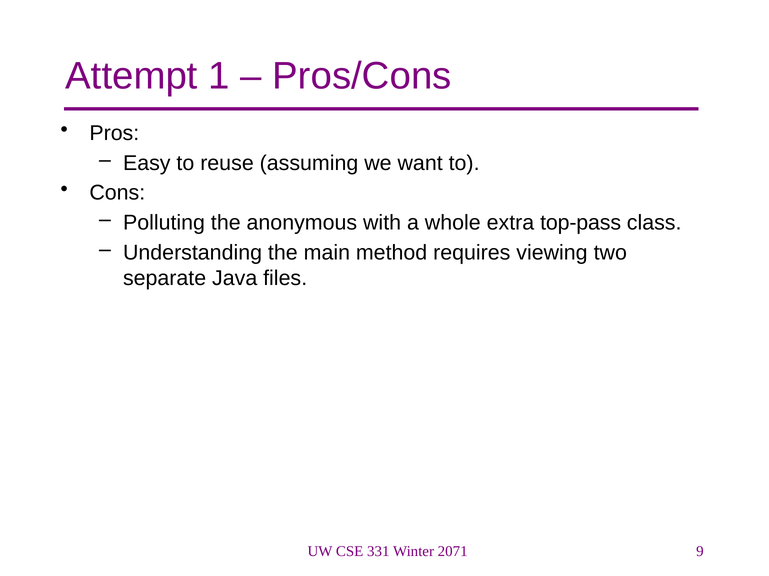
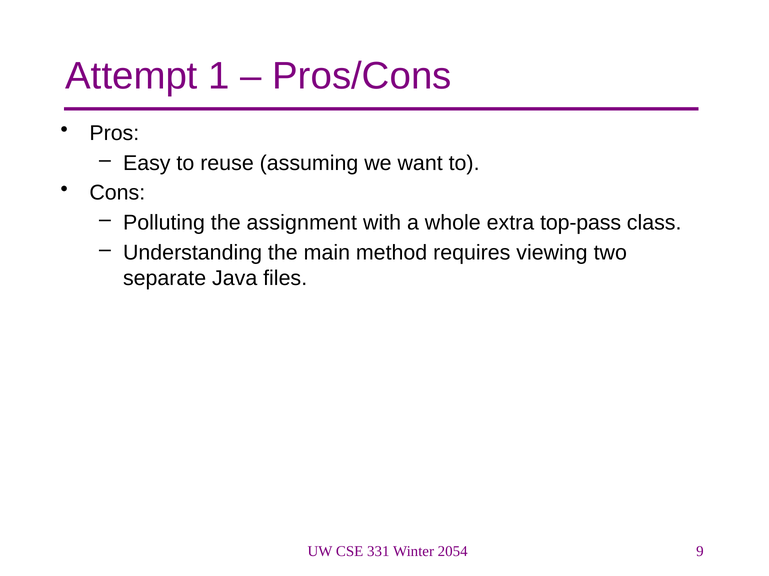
anonymous: anonymous -> assignment
2071: 2071 -> 2054
